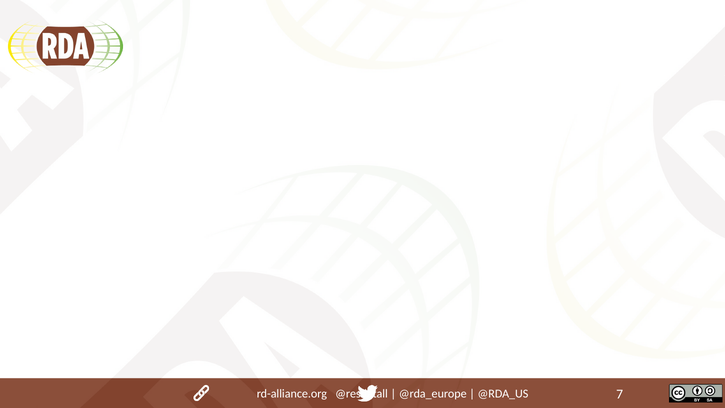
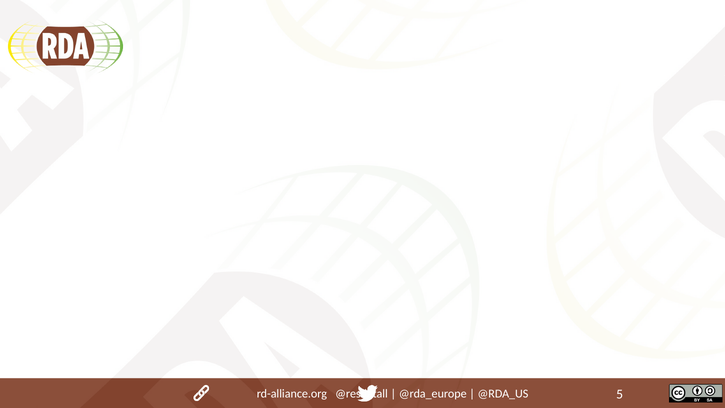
7: 7 -> 5
